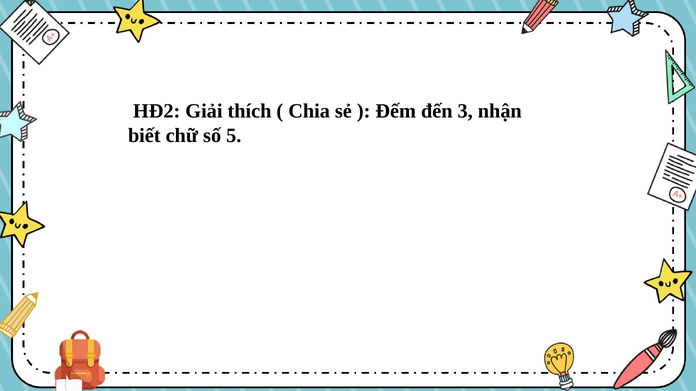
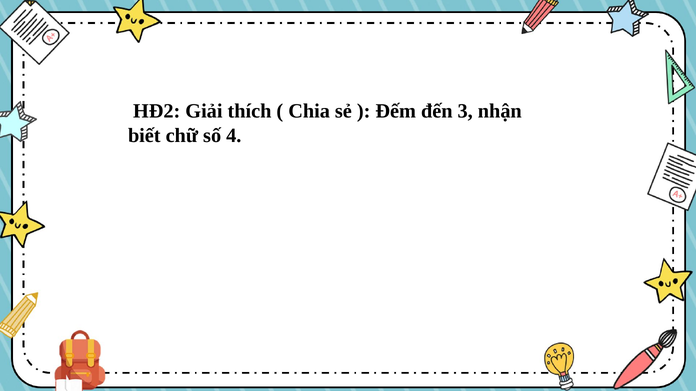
5: 5 -> 4
